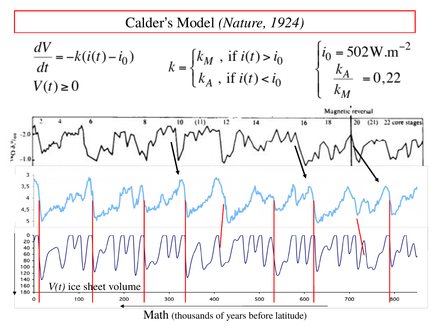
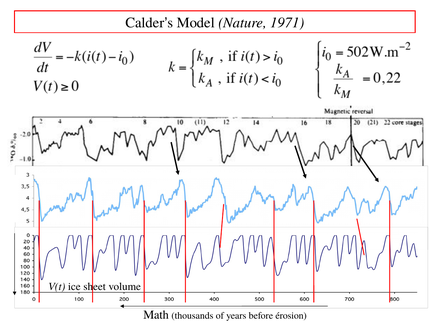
1924: 1924 -> 1971
latitude: latitude -> érosion
